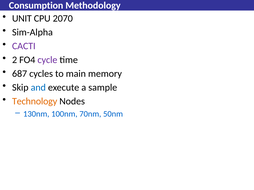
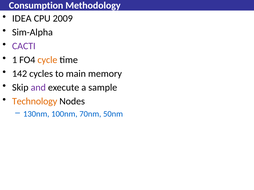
UNIT: UNIT -> IDEA
2070: 2070 -> 2009
2: 2 -> 1
cycle colour: purple -> orange
687: 687 -> 142
and colour: blue -> purple
